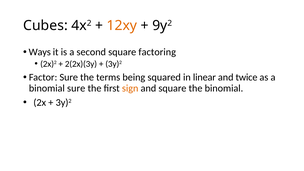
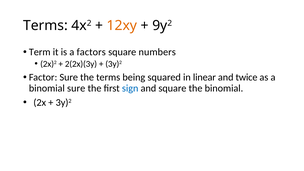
Cubes at (45, 26): Cubes -> Terms
Ways: Ways -> Term
second: second -> factors
factoring: factoring -> numbers
sign colour: orange -> blue
